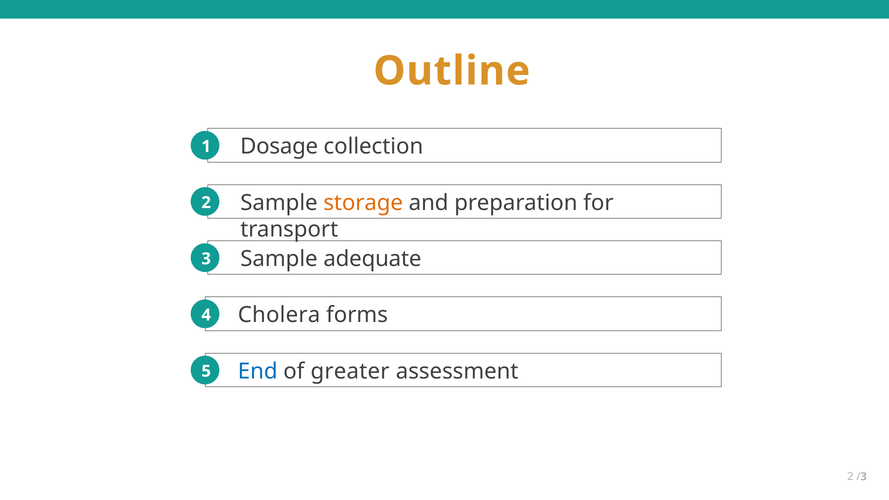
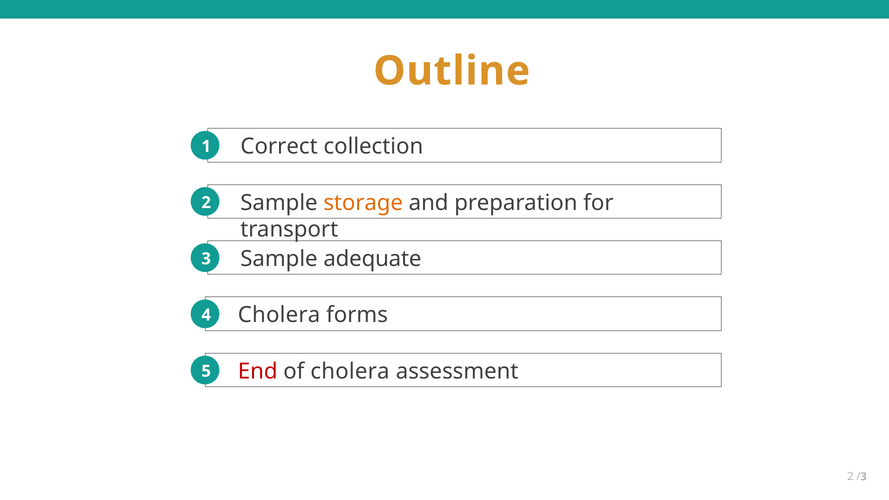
Dosage: Dosage -> Correct
End colour: blue -> red
of greater: greater -> cholera
